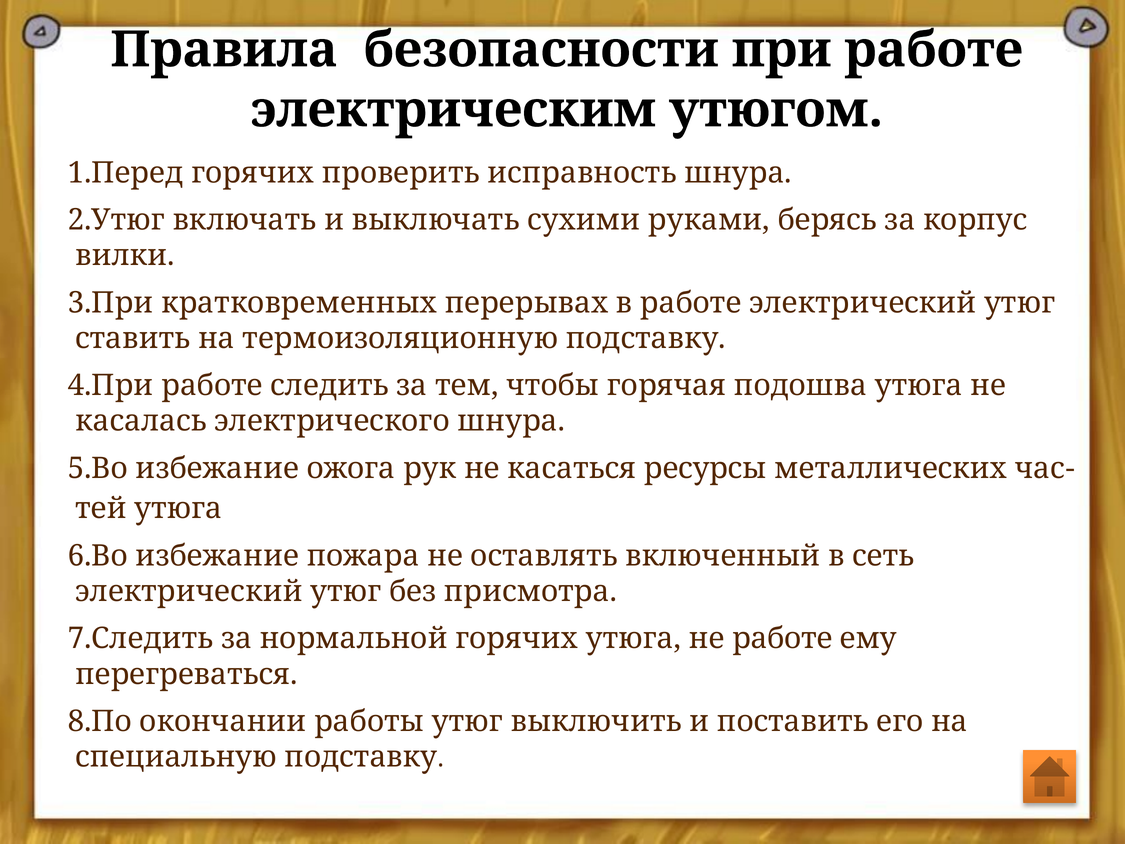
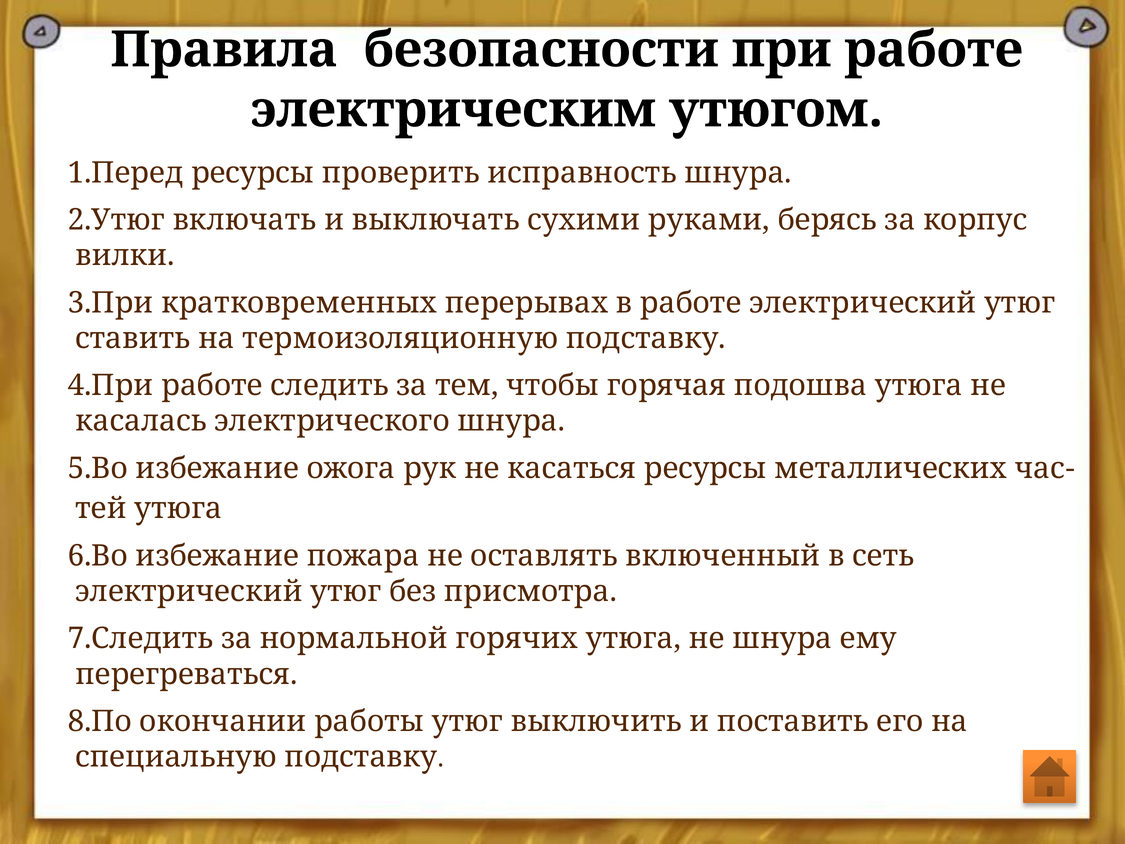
горячих at (253, 173): горячих -> ресурсы
не работе: работе -> шнура
